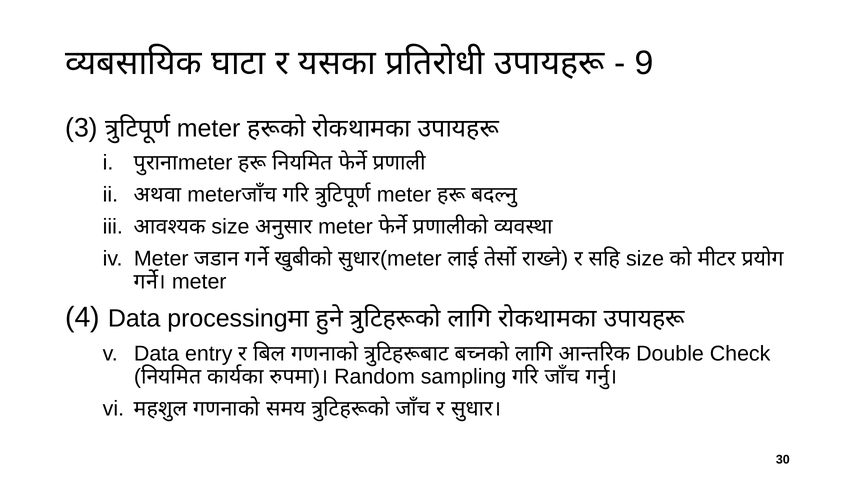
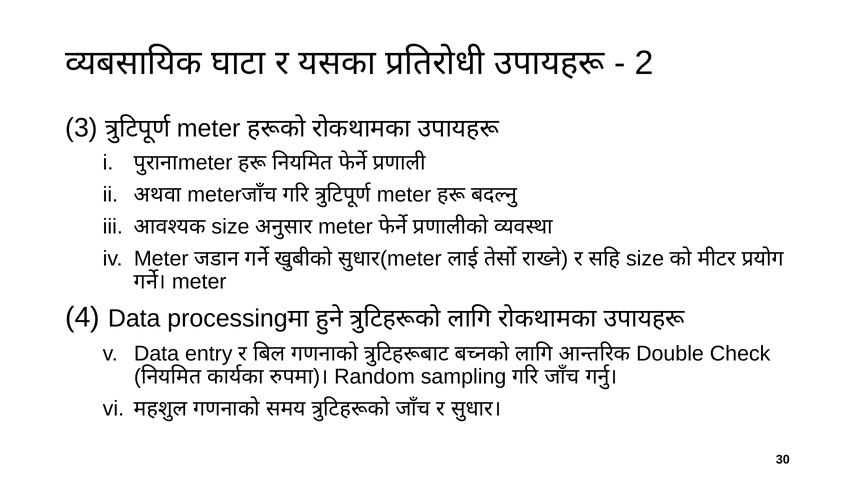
9: 9 -> 2
